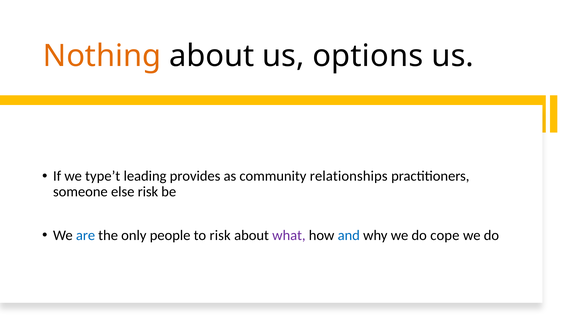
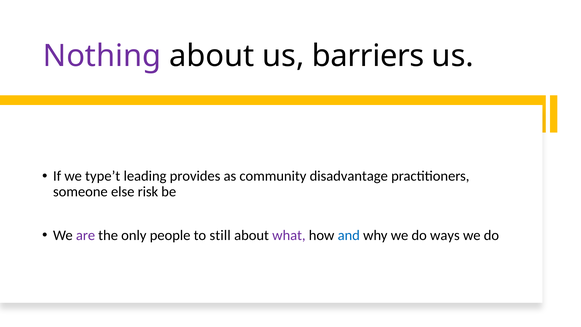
Nothing colour: orange -> purple
options: options -> barriers
relationships: relationships -> disadvantage
are colour: blue -> purple
to risk: risk -> still
cope: cope -> ways
